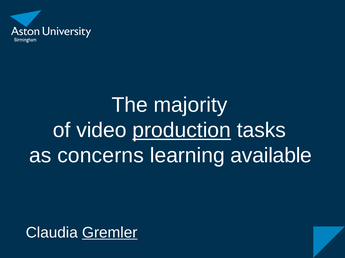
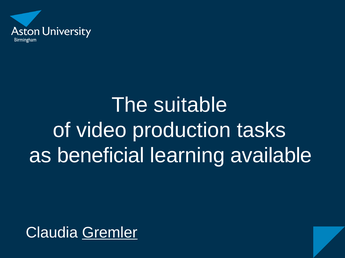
majority: majority -> suitable
production underline: present -> none
concerns: concerns -> beneficial
